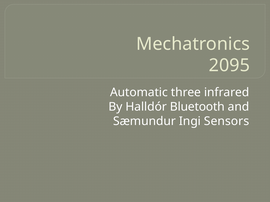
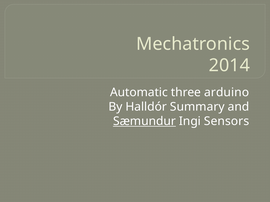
2095: 2095 -> 2014
infrared: infrared -> arduino
Bluetooth: Bluetooth -> Summary
Sæmundur underline: none -> present
